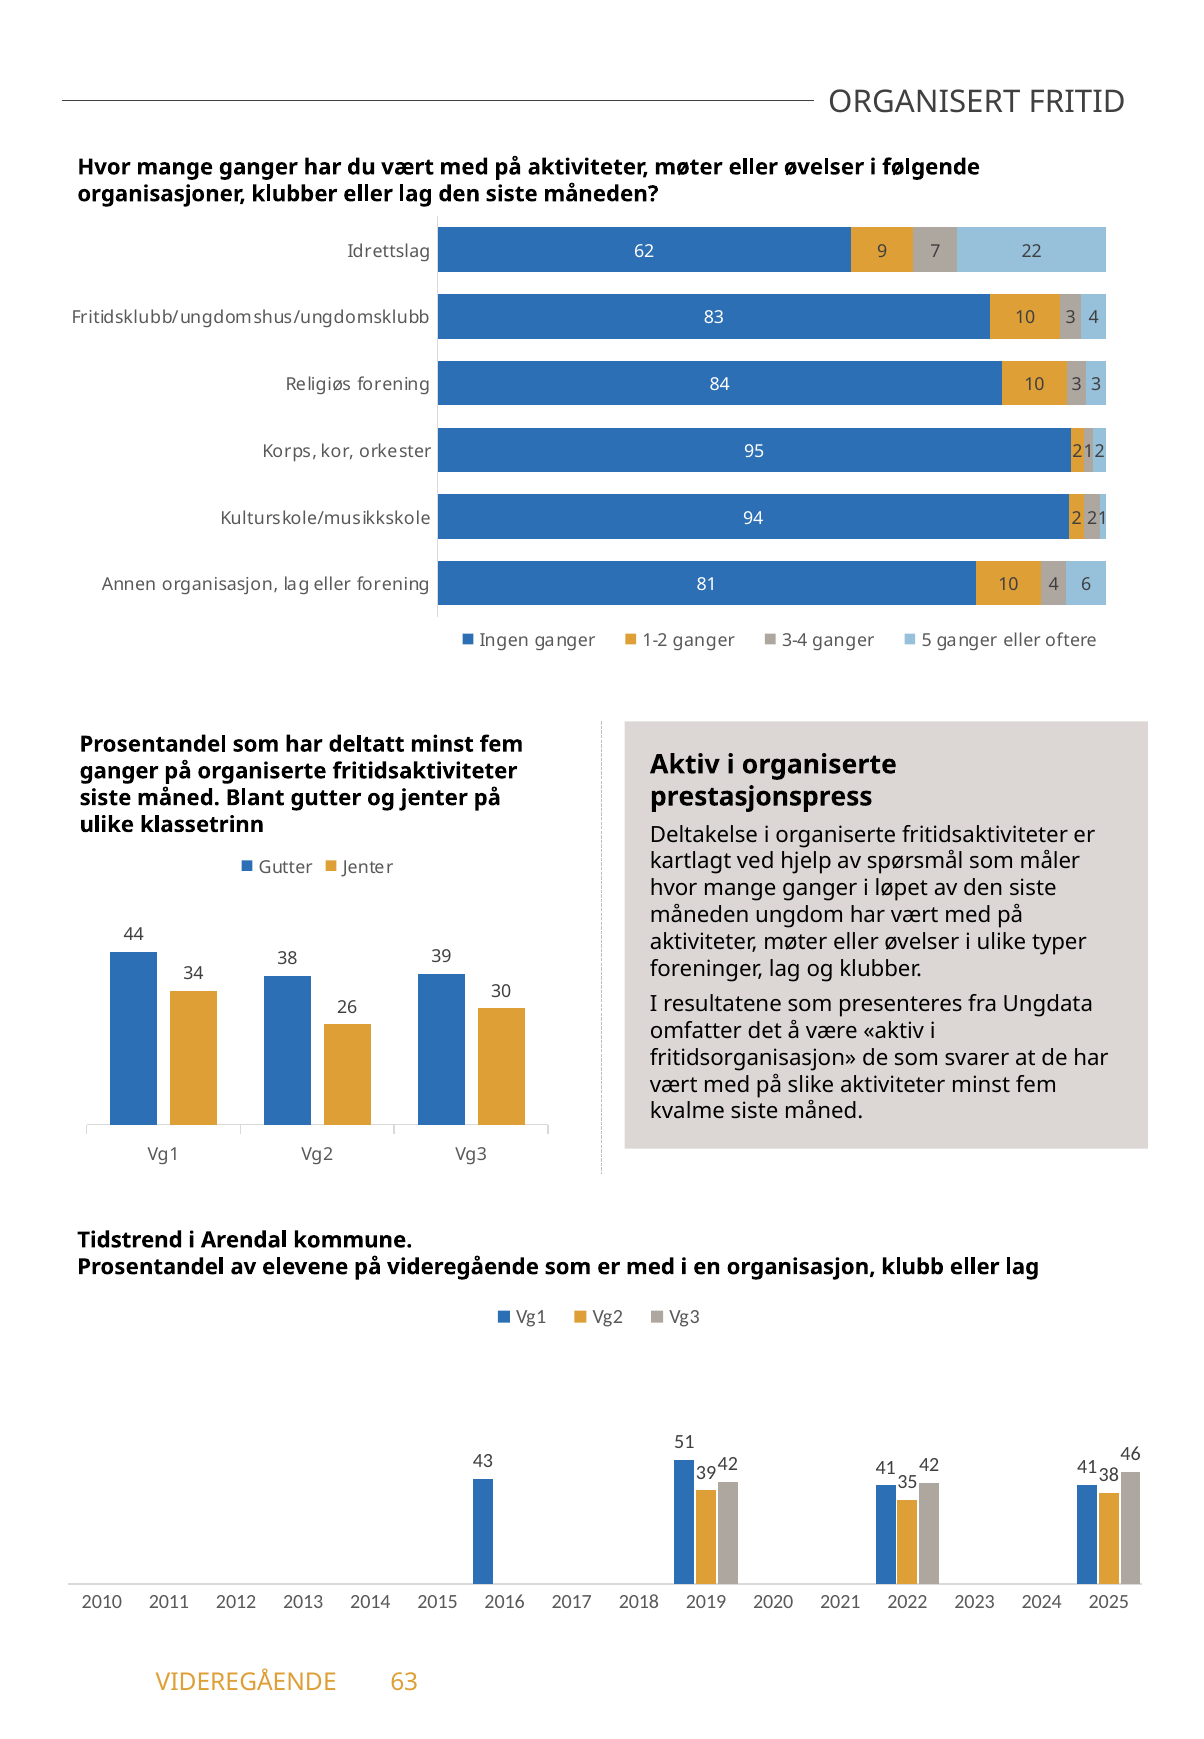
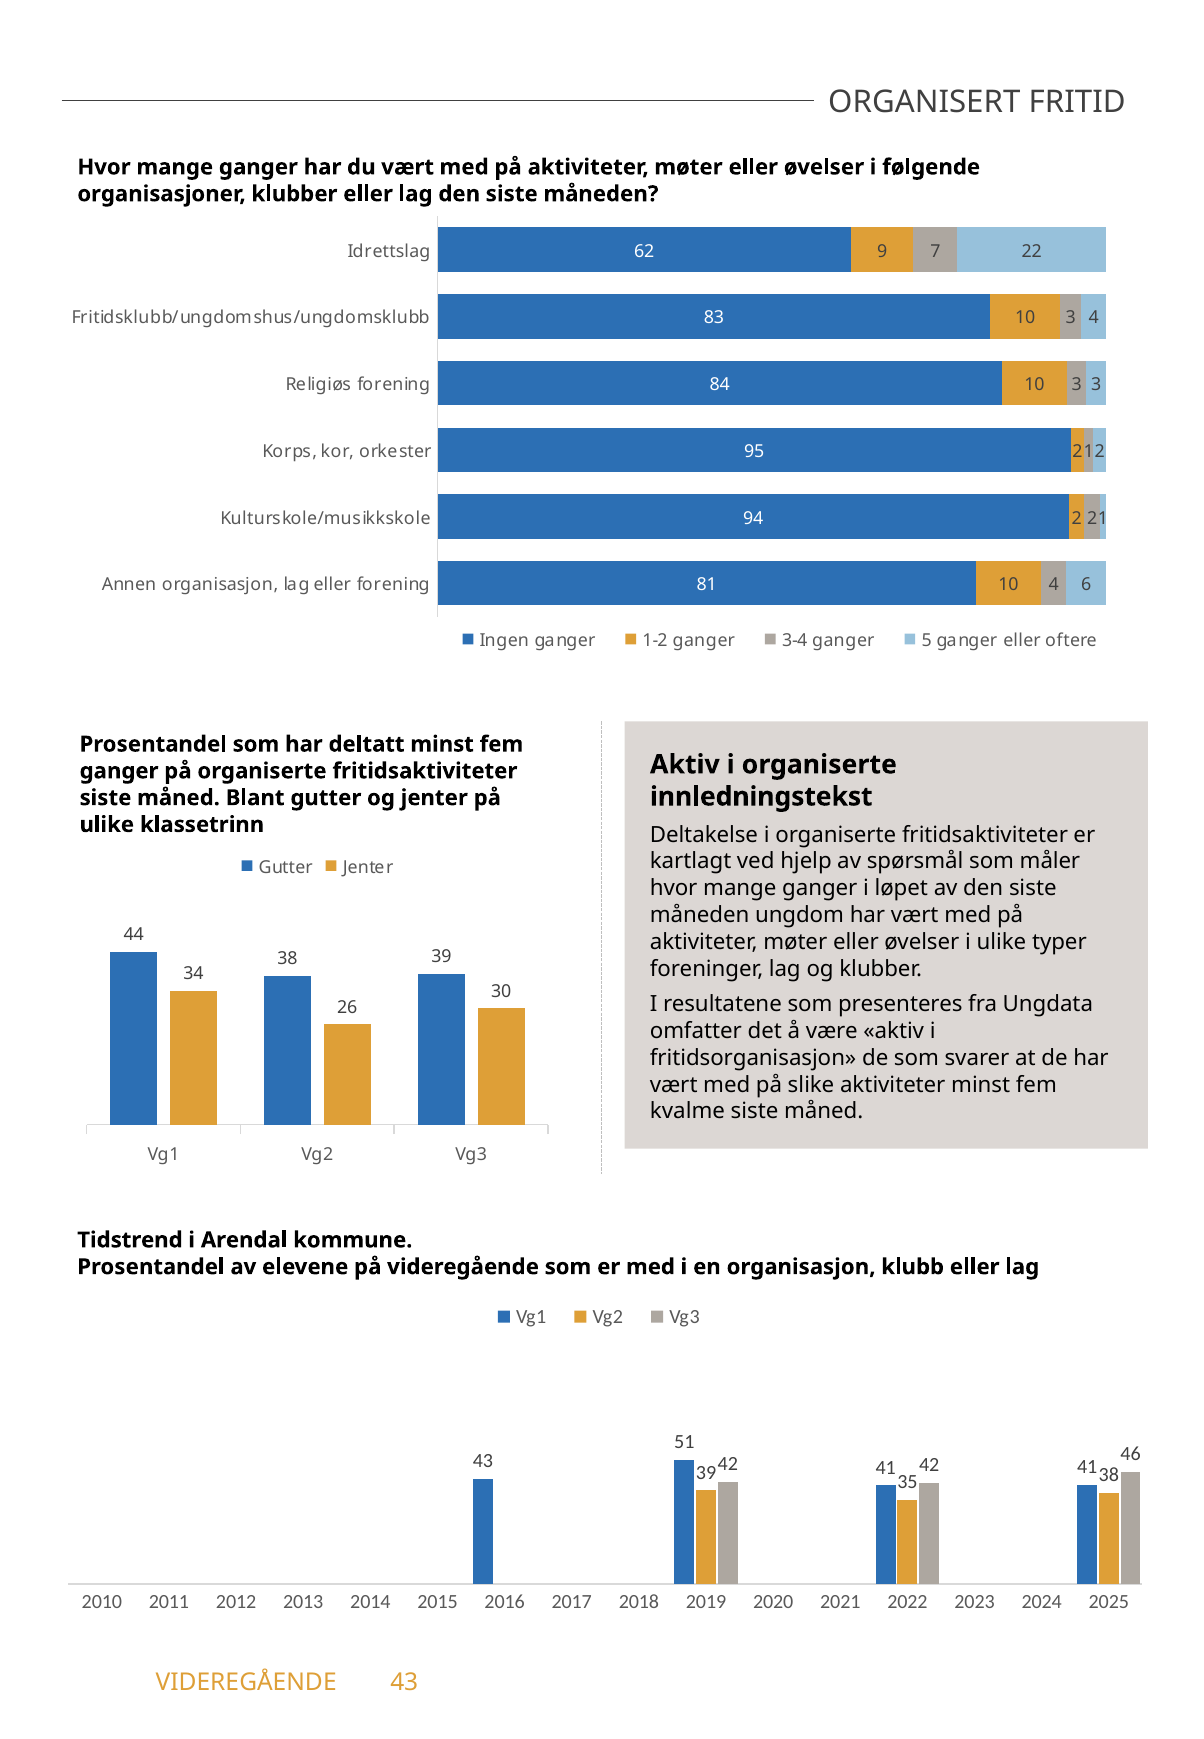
prestasjonspress: prestasjonspress -> innledningstekst
VIDEREGÅENDE 63: 63 -> 43
